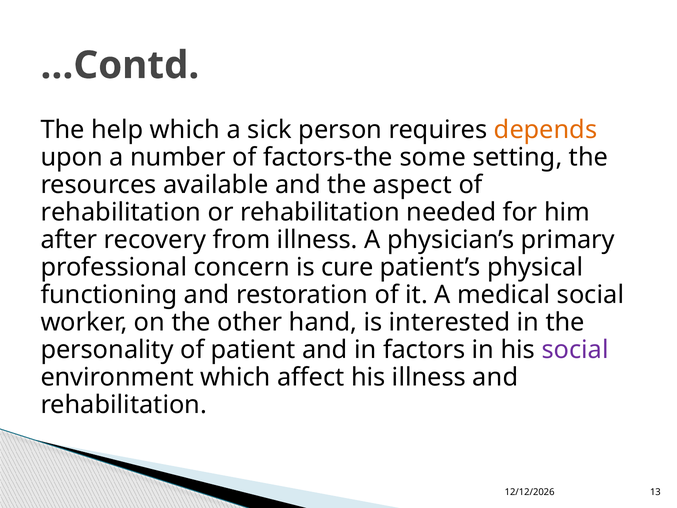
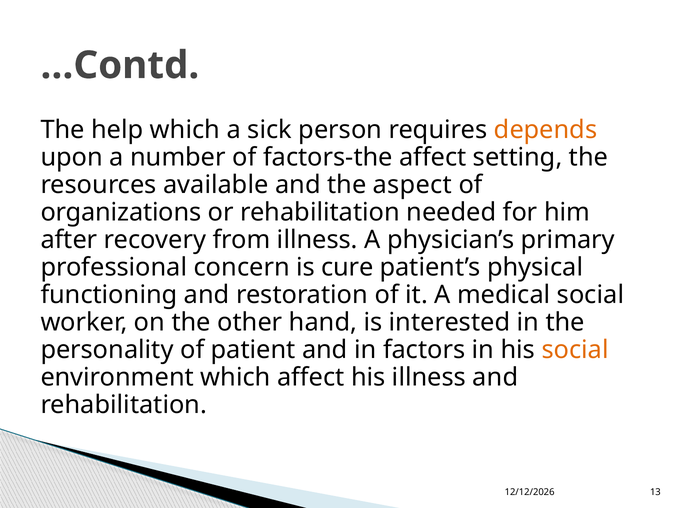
factors-the some: some -> affect
rehabilitation at (121, 212): rehabilitation -> organizations
social at (575, 350) colour: purple -> orange
